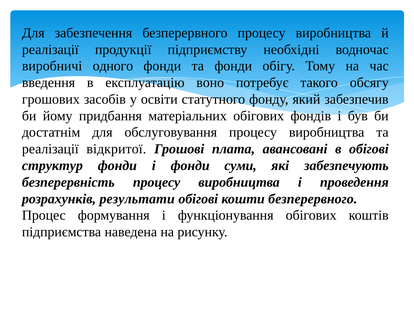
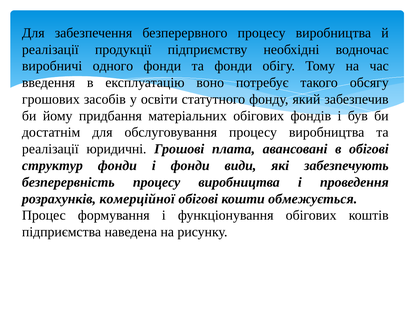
відкритої: відкритої -> юридичні
суми: суми -> види
результати: результати -> комерційної
кошти безперервного: безперервного -> обмежується
